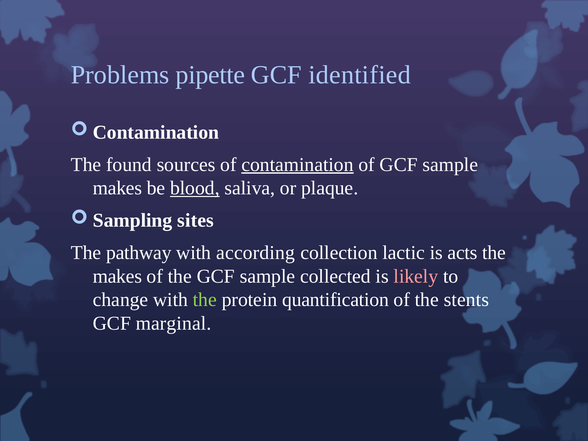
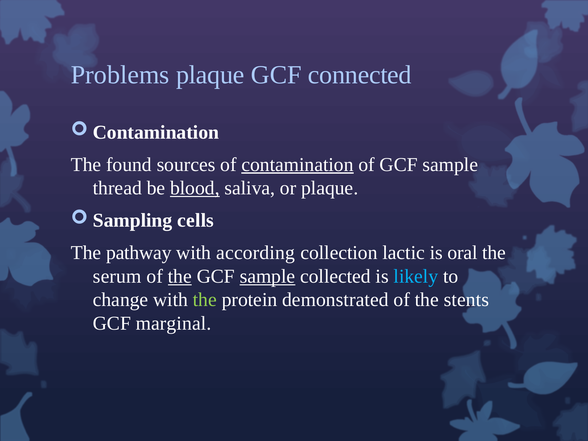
Problems pipette: pipette -> plaque
identified: identified -> connected
makes at (117, 188): makes -> thread
sites: sites -> cells
acts: acts -> oral
makes at (117, 276): makes -> serum
the at (180, 276) underline: none -> present
sample at (267, 276) underline: none -> present
likely colour: pink -> light blue
quantification: quantification -> demonstrated
